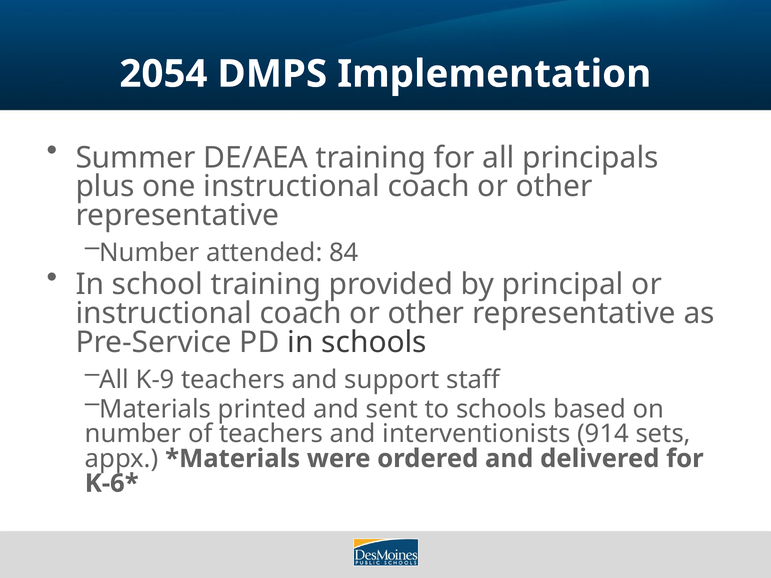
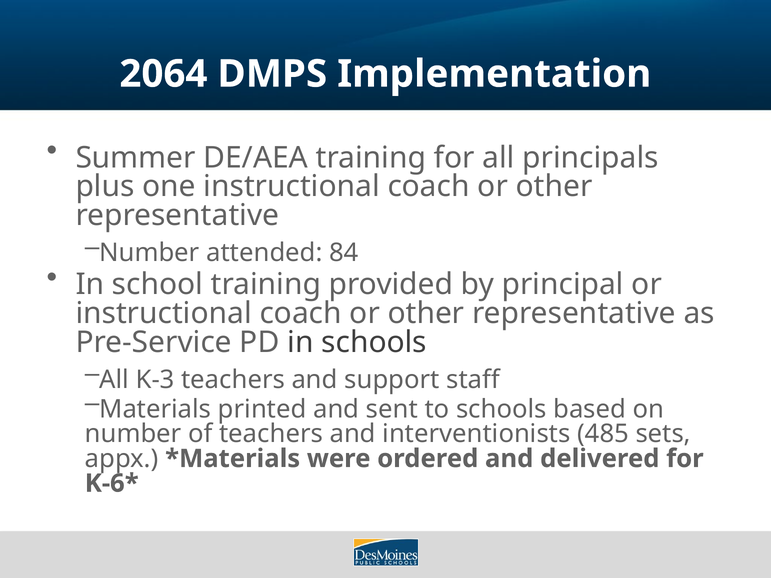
2054: 2054 -> 2064
K-9: K-9 -> K-3
914: 914 -> 485
